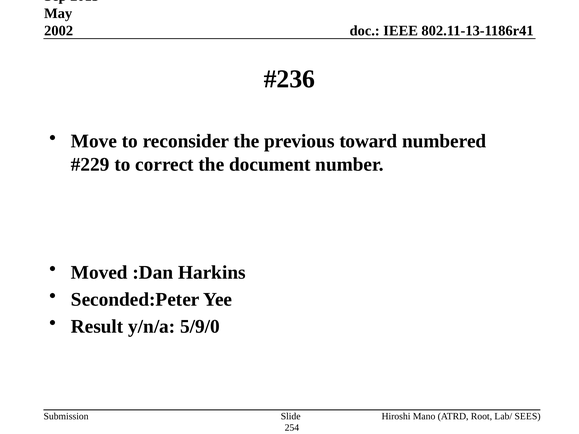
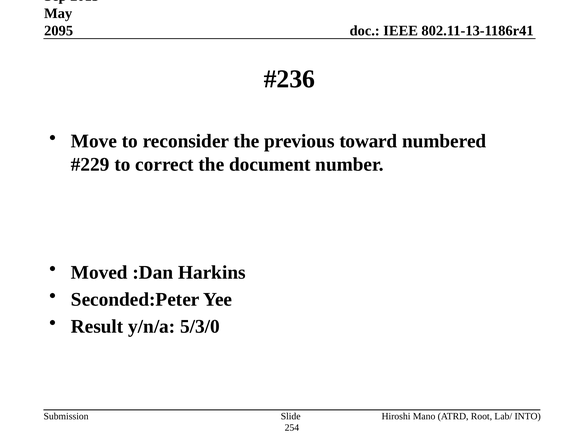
2002: 2002 -> 2095
5/9/0: 5/9/0 -> 5/3/0
SEES: SEES -> INTO
